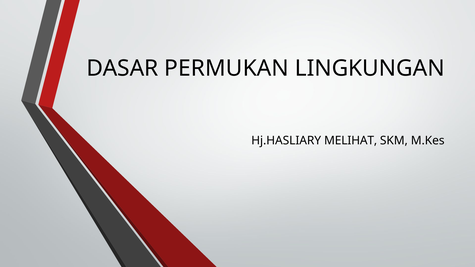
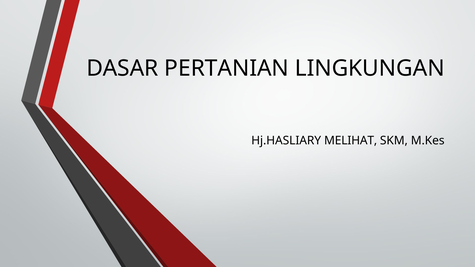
PERMUKAN: PERMUKAN -> PERTANIAN
